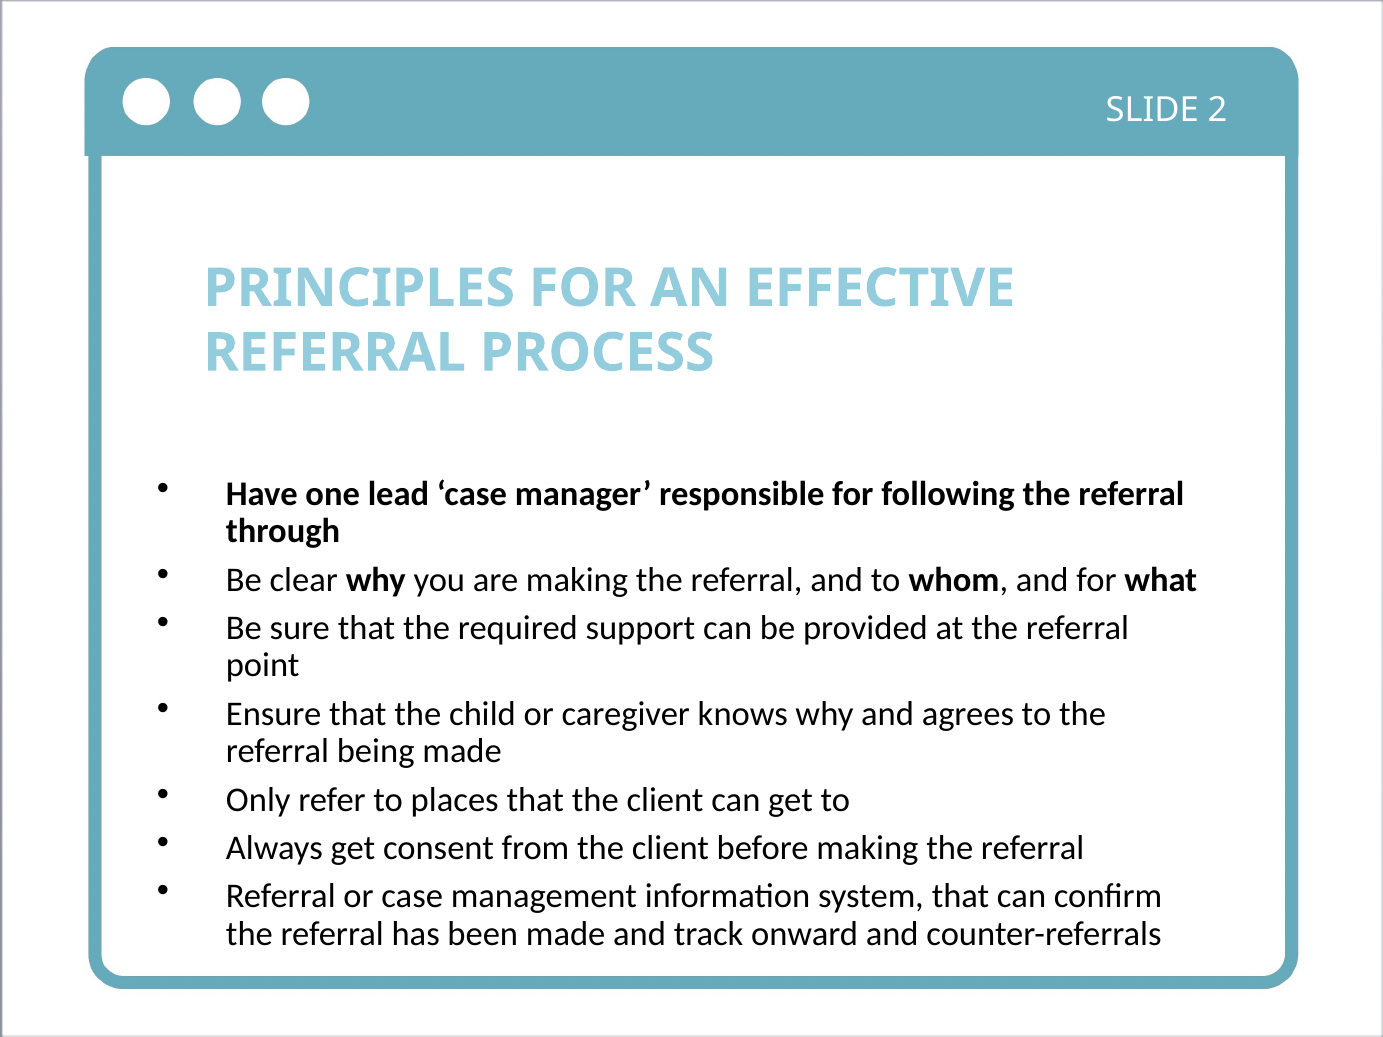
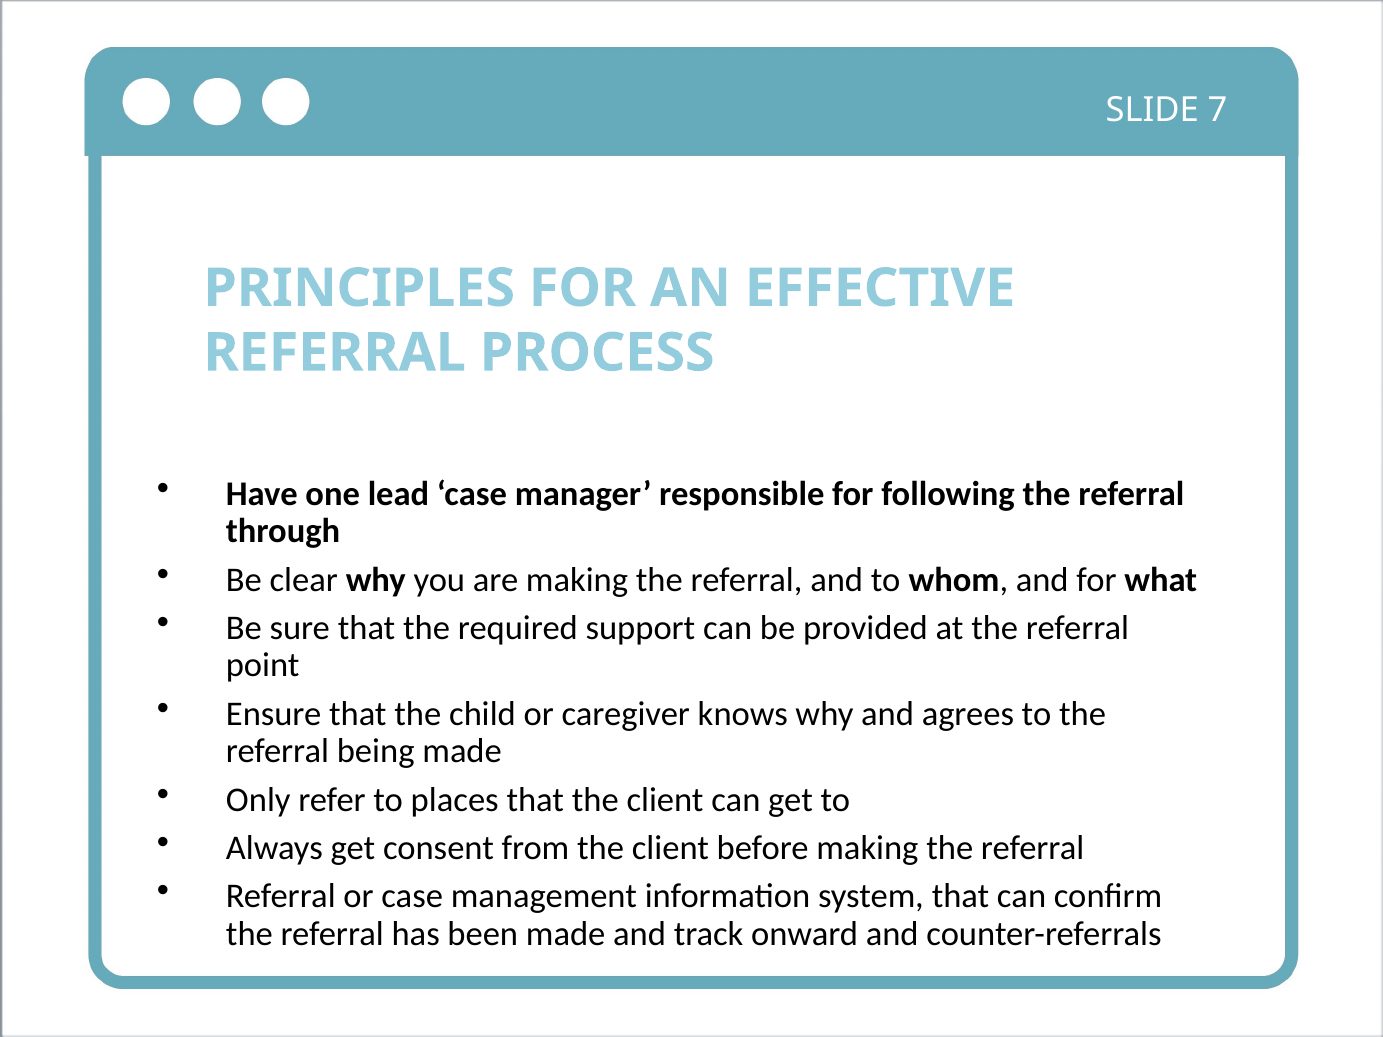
2: 2 -> 7
